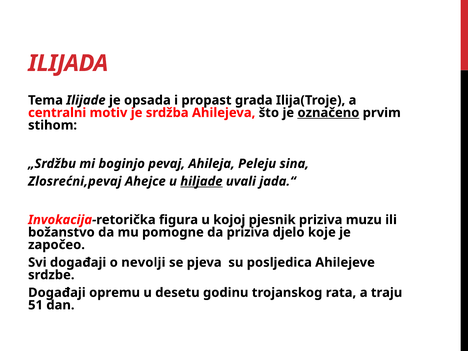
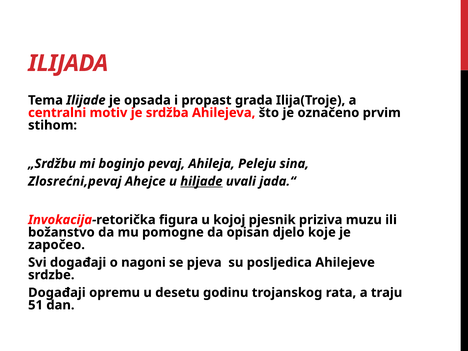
označeno underline: present -> none
da priziva: priziva -> opisan
nevolji: nevolji -> nagoni
